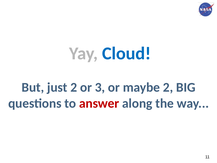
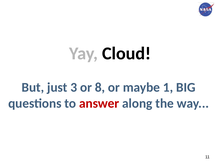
Cloud colour: blue -> black
just 2: 2 -> 3
3: 3 -> 8
maybe 2: 2 -> 1
